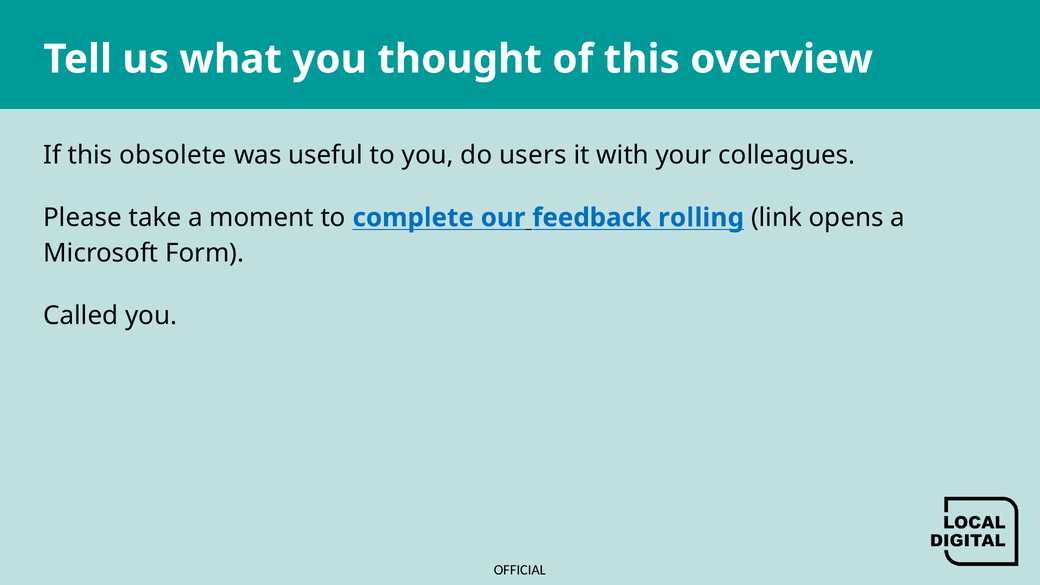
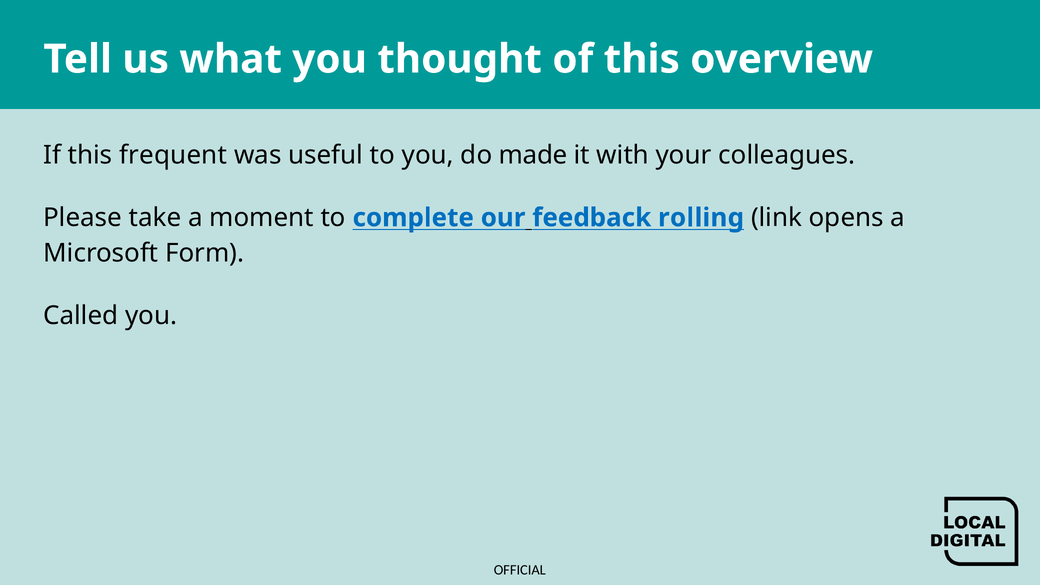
obsolete: obsolete -> frequent
users: users -> made
